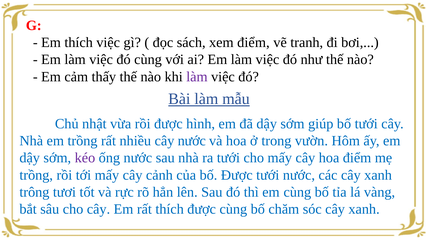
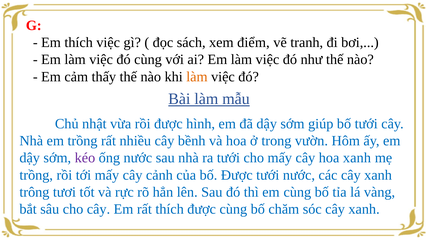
làm at (197, 77) colour: purple -> orange
cây nước: nước -> bềnh
hoa điểm: điểm -> xanh
